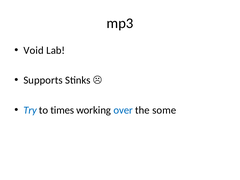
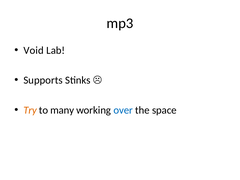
Try colour: blue -> orange
times: times -> many
some: some -> space
